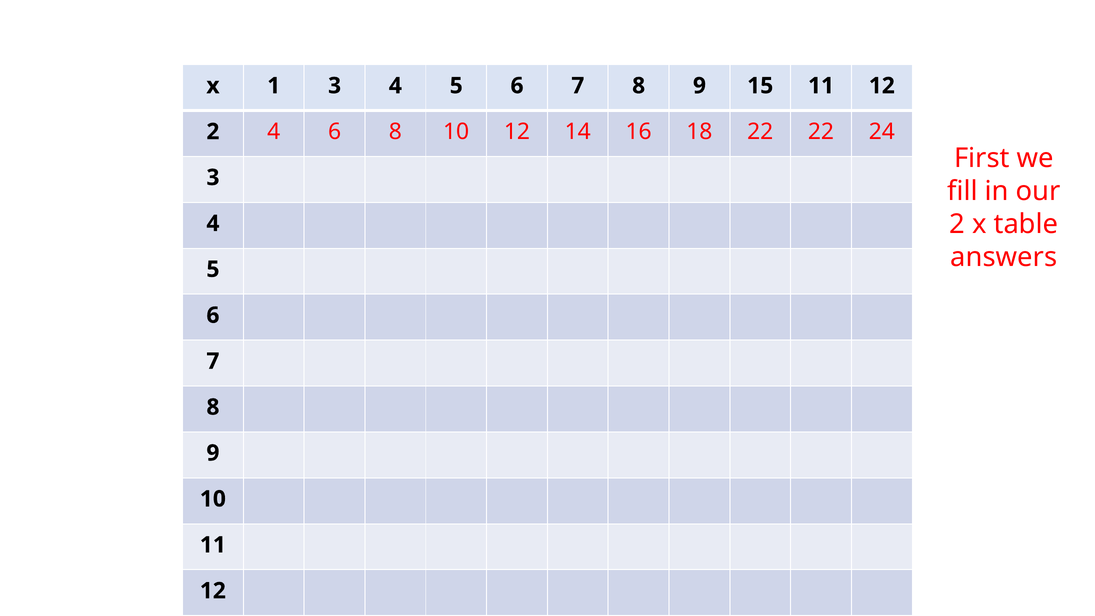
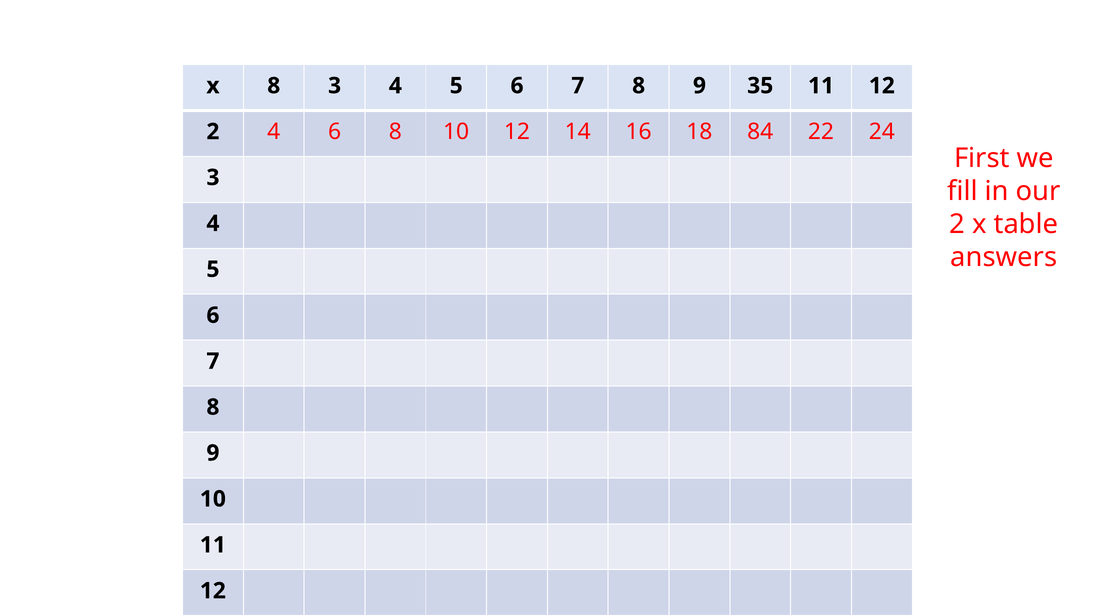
x 1: 1 -> 8
15: 15 -> 35
18 22: 22 -> 84
